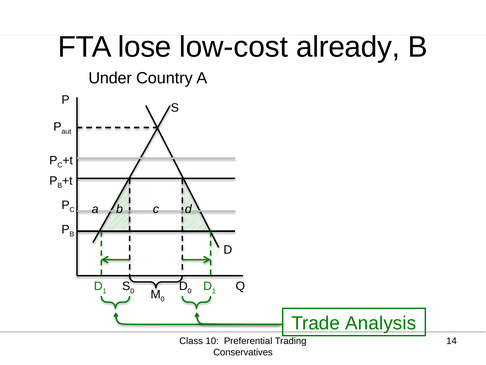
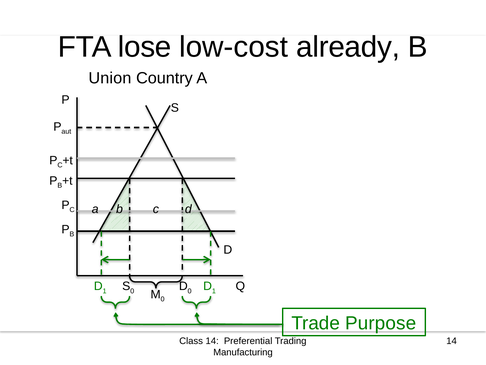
Under: Under -> Union
Analysis: Analysis -> Purpose
Class 10: 10 -> 14
Conservatives: Conservatives -> Manufacturing
